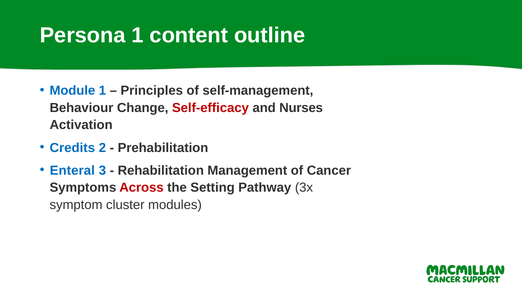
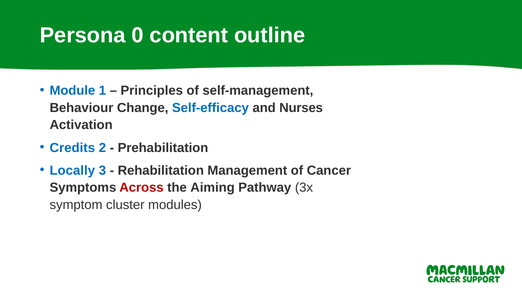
Persona 1: 1 -> 0
Self-efficacy colour: red -> blue
Enteral: Enteral -> Locally
Setting: Setting -> Aiming
